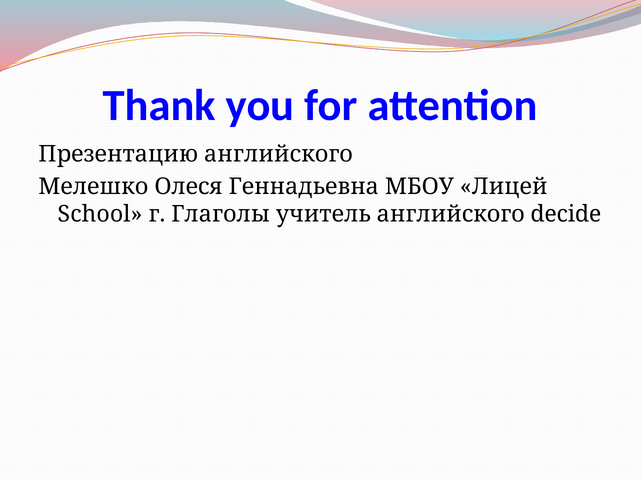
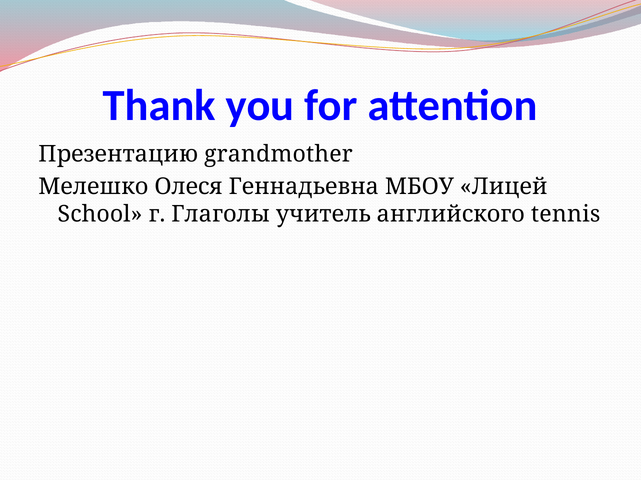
Презентацию английского: английского -> grandmother
decide: decide -> tennis
